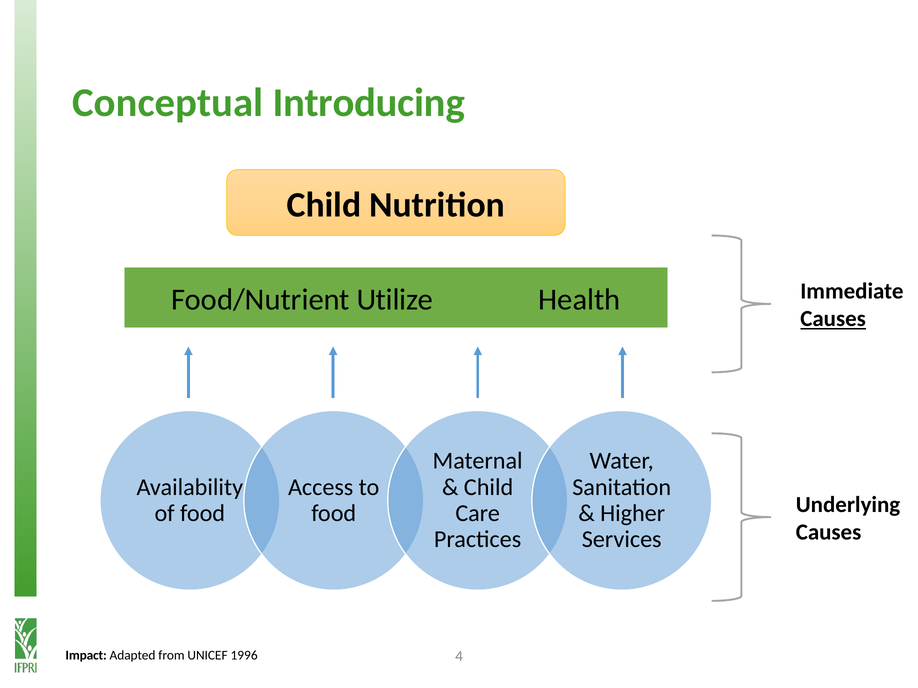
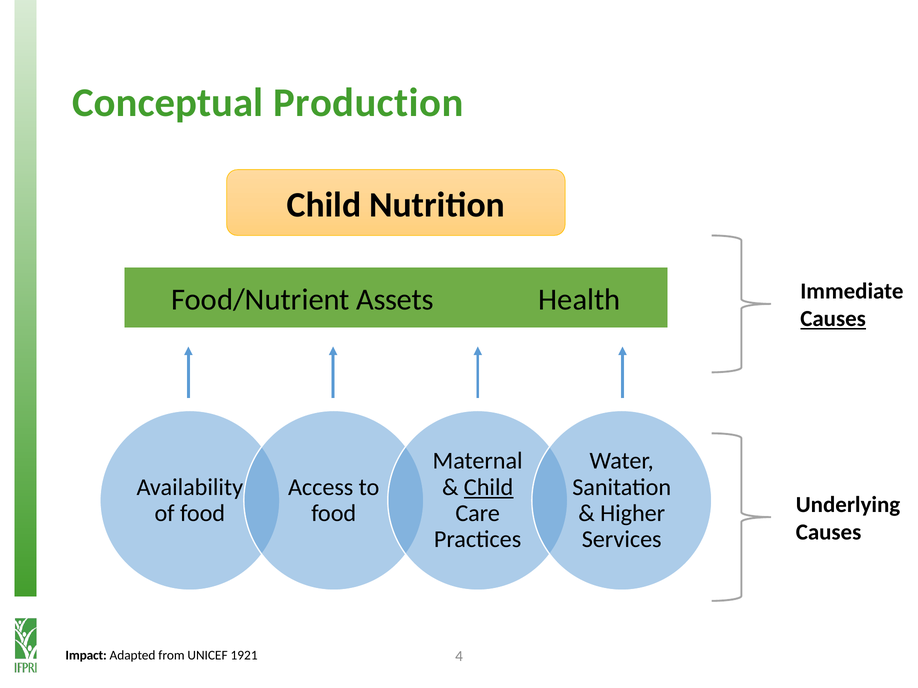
Introducing: Introducing -> Production
Utilize: Utilize -> Assets
Child at (489, 487) underline: none -> present
1996: 1996 -> 1921
